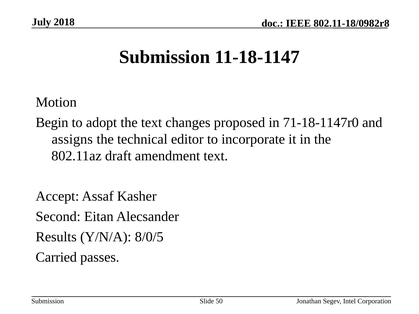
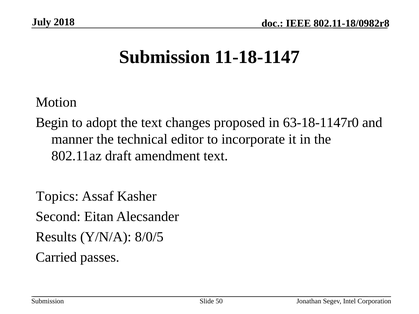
71-18-1147r0: 71-18-1147r0 -> 63-18-1147r0
assigns: assigns -> manner
Accept: Accept -> Topics
